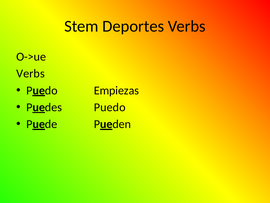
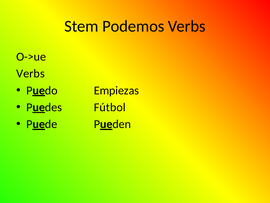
Deportes: Deportes -> Podemos
Puedes Puedo: Puedo -> Fútbol
